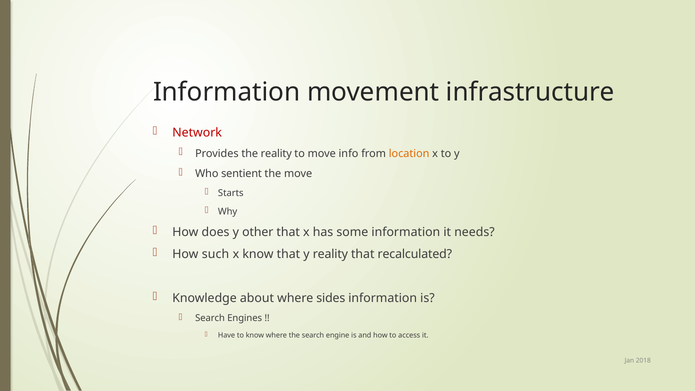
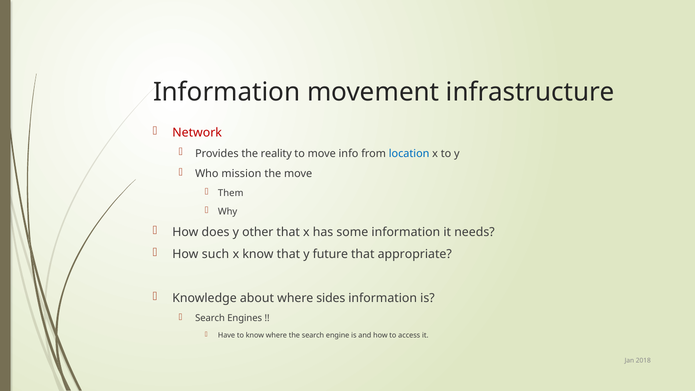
location colour: orange -> blue
sentient: sentient -> mission
Starts: Starts -> Them
y reality: reality -> future
recalculated: recalculated -> appropriate
